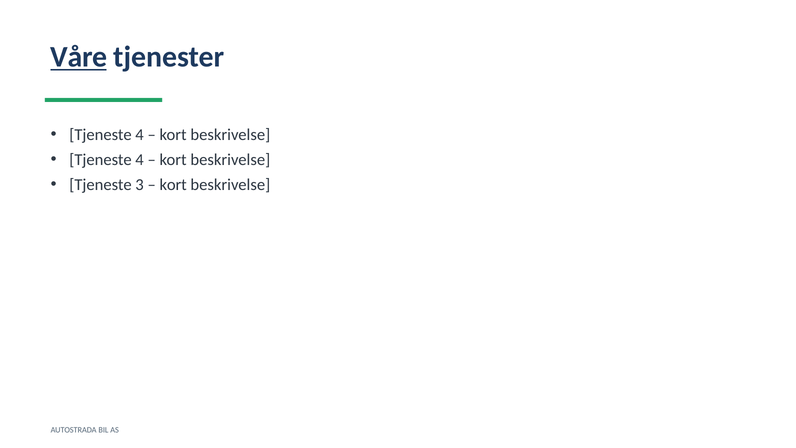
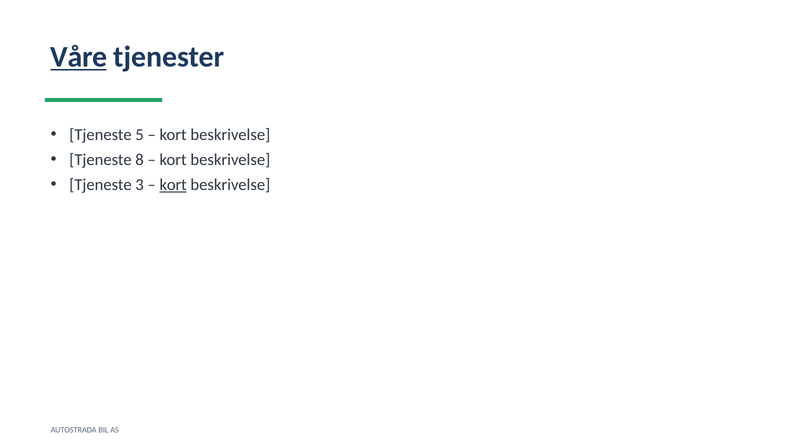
4 at (140, 135): 4 -> 5
4 at (140, 160): 4 -> 8
kort at (173, 185) underline: none -> present
